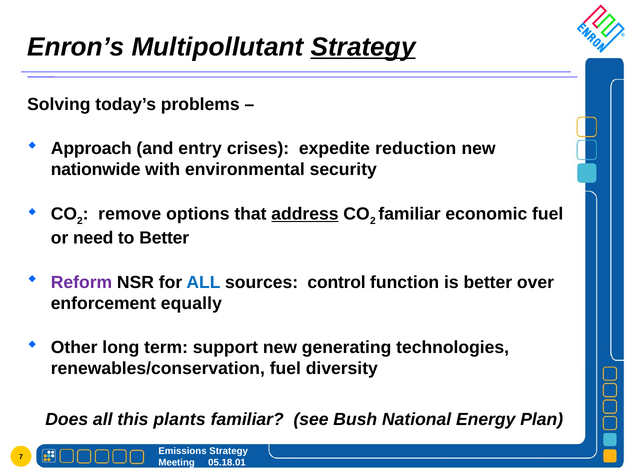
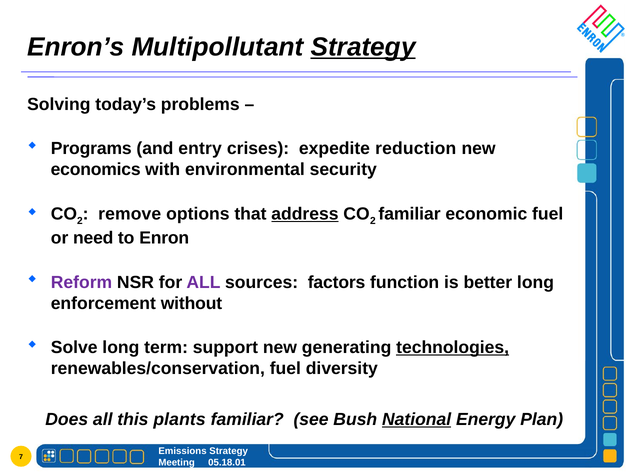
Approach: Approach -> Programs
nationwide: nationwide -> economics
to Better: Better -> Enron
ALL at (203, 282) colour: blue -> purple
control: control -> factors
better over: over -> long
equally: equally -> without
Other: Other -> Solve
technologies underline: none -> present
National underline: none -> present
